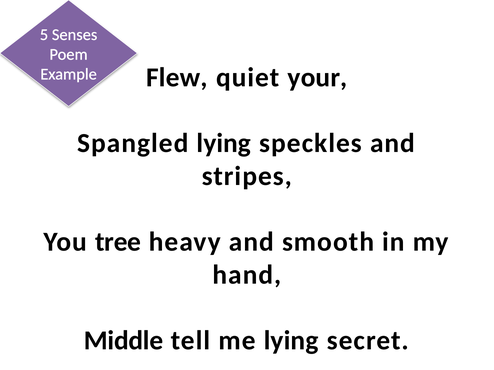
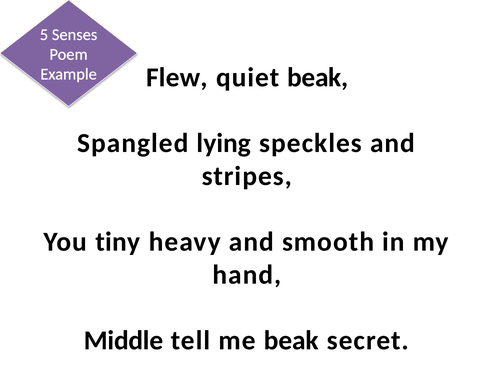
quiet your: your -> beak
tree: tree -> tiny
me lying: lying -> beak
